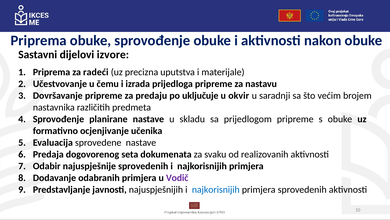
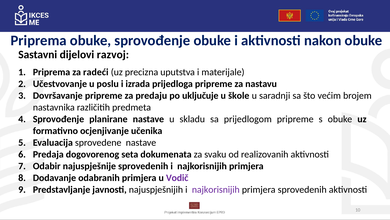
izvore: izvore -> razvoj
čemu: čemu -> poslu
okvir: okvir -> škole
najkorisnijih at (216, 189) colour: blue -> purple
